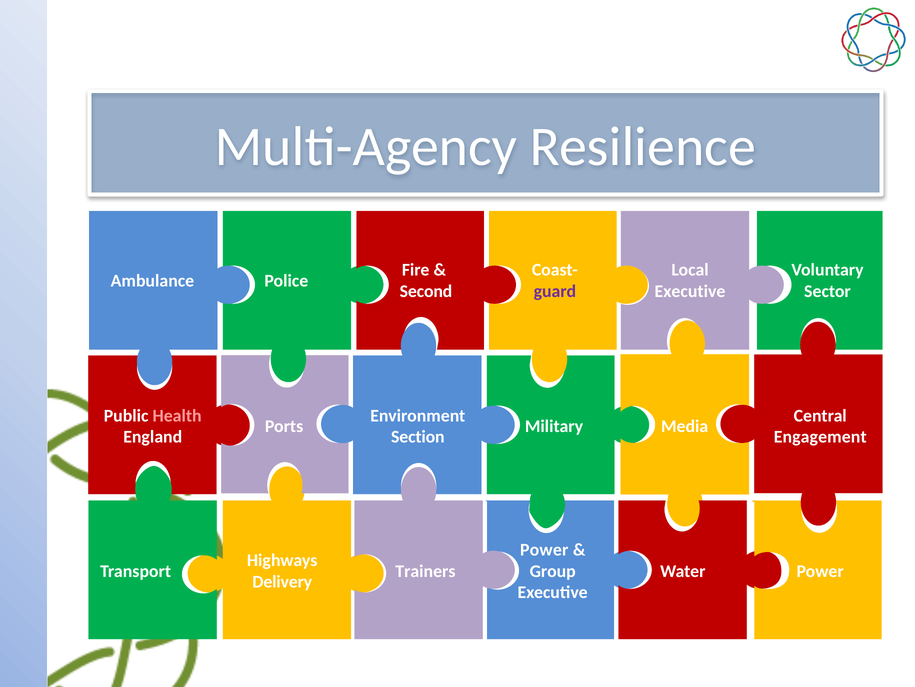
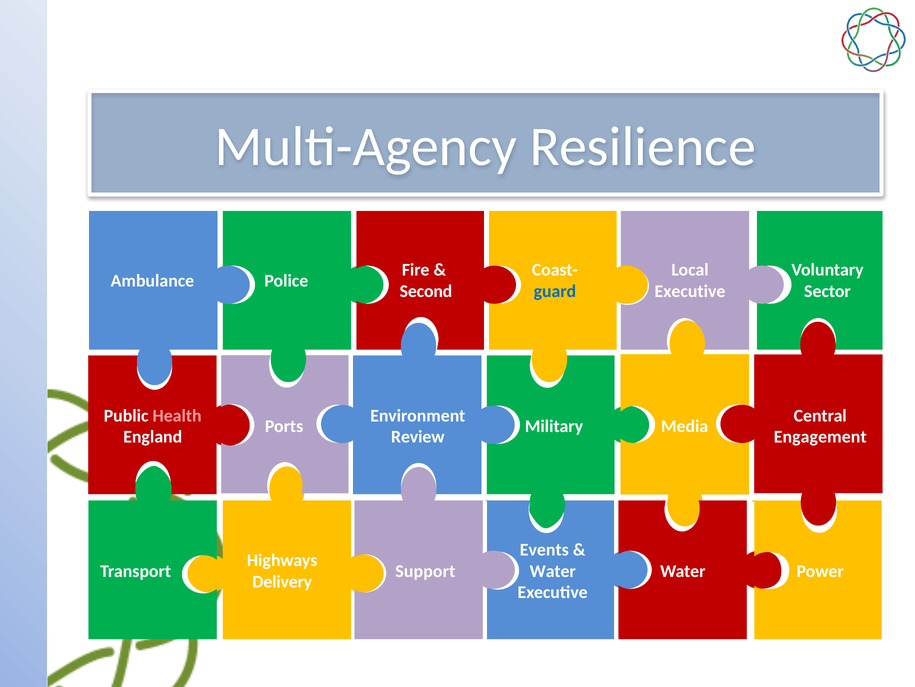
guard colour: purple -> blue
Section: Section -> Review
Power at (544, 549): Power -> Events
Trainers: Trainers -> Support
Group at (553, 571): Group -> Water
